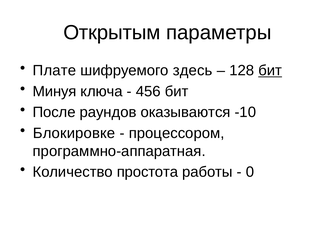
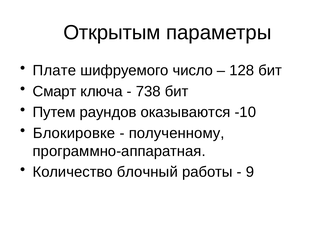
здесь: здесь -> число
бит at (270, 70) underline: present -> none
Минуя: Минуя -> Cмарт
456: 456 -> 738
После: После -> Путем
процессором: процессором -> полученному
простота: простота -> блочный
0: 0 -> 9
